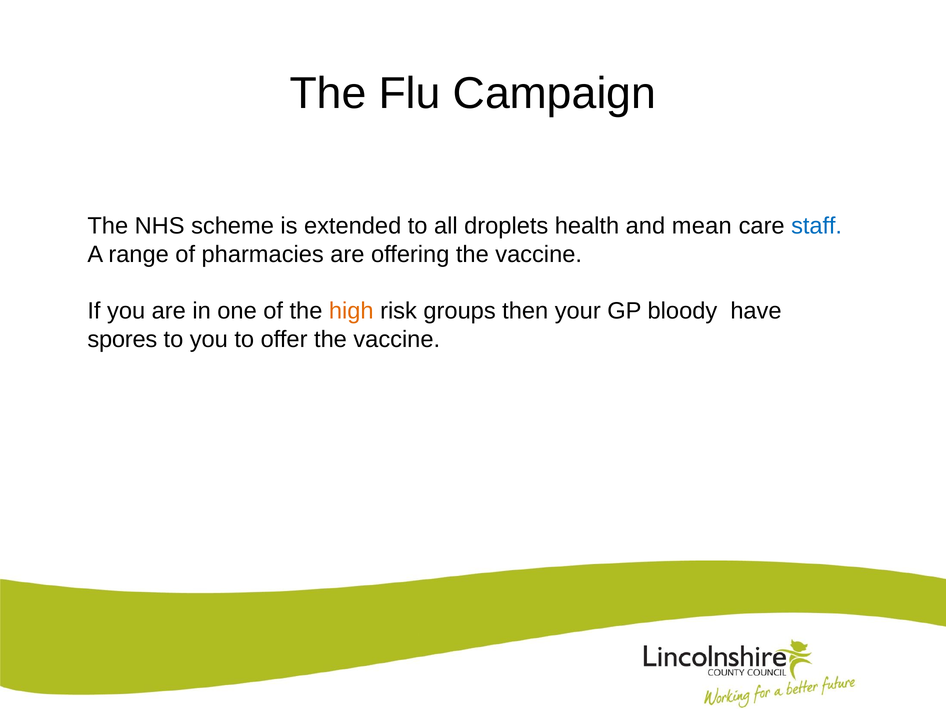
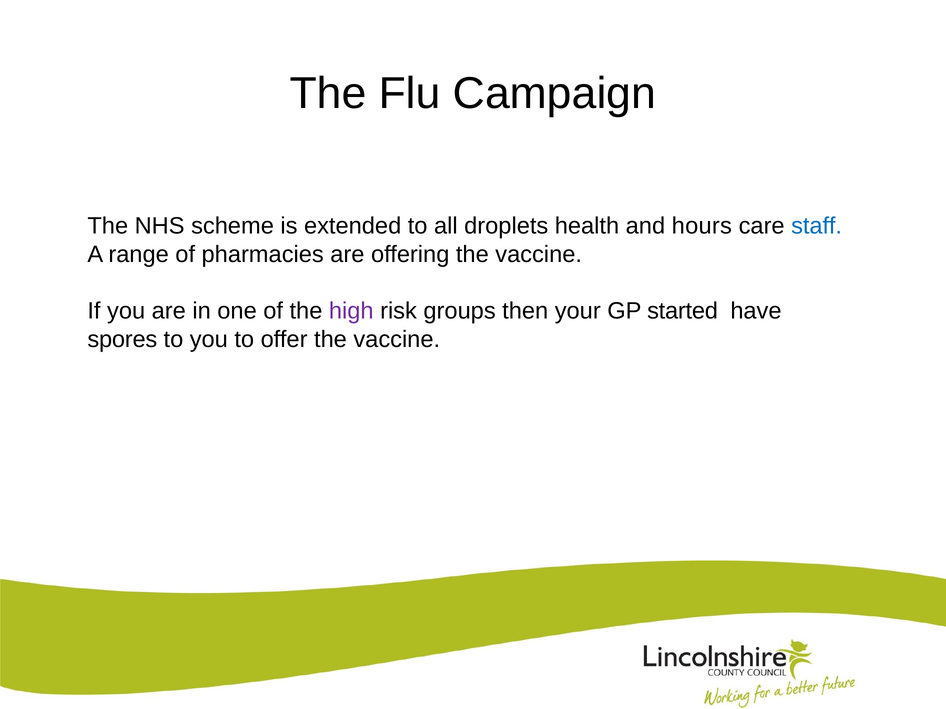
mean: mean -> hours
high colour: orange -> purple
bloody: bloody -> started
